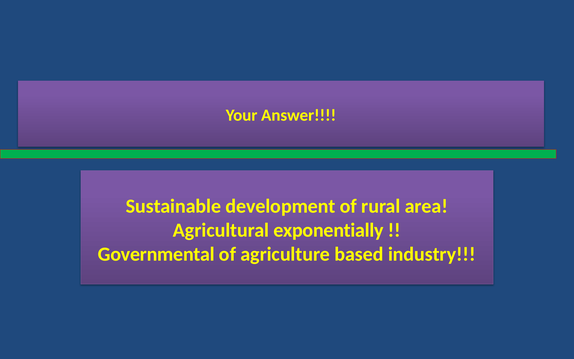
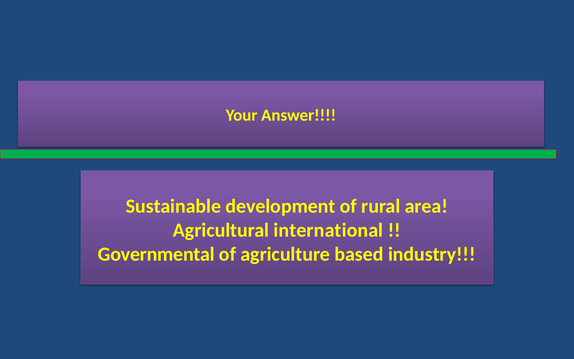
exponentially: exponentially -> international
